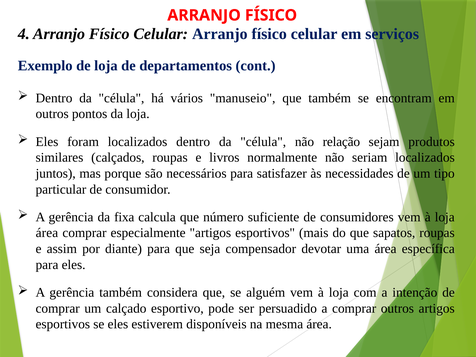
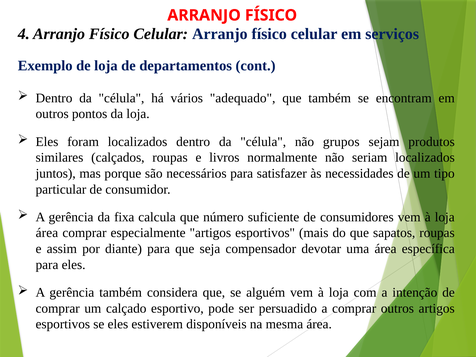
manuseio: manuseio -> adequado
relação: relação -> grupos
